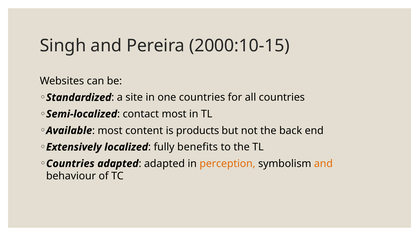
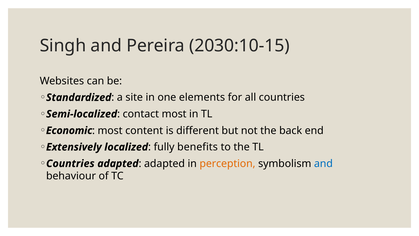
2000:10-15: 2000:10-15 -> 2030:10-15
one countries: countries -> elements
Available: Available -> Economic
products: products -> different
and at (323, 163) colour: orange -> blue
